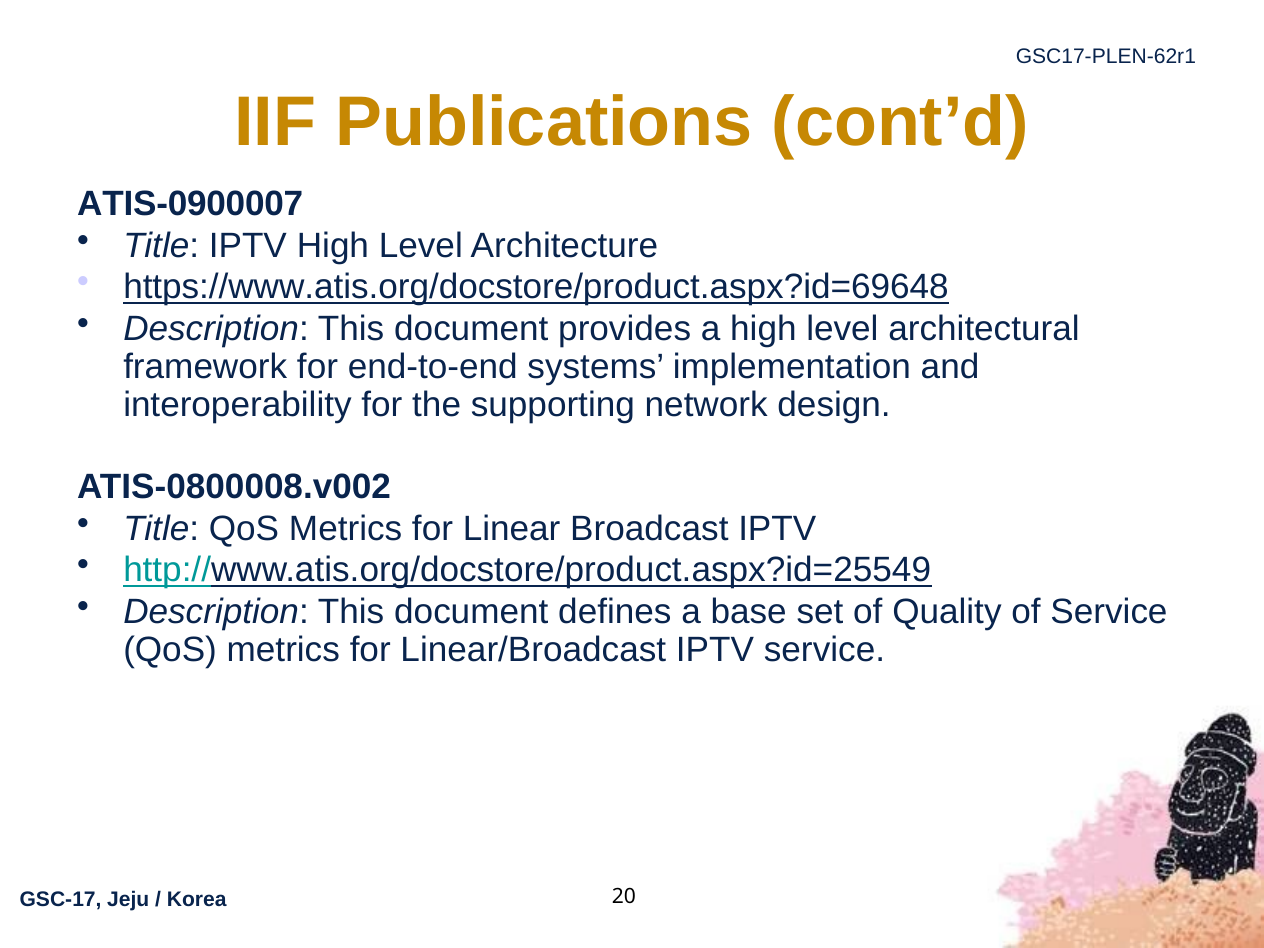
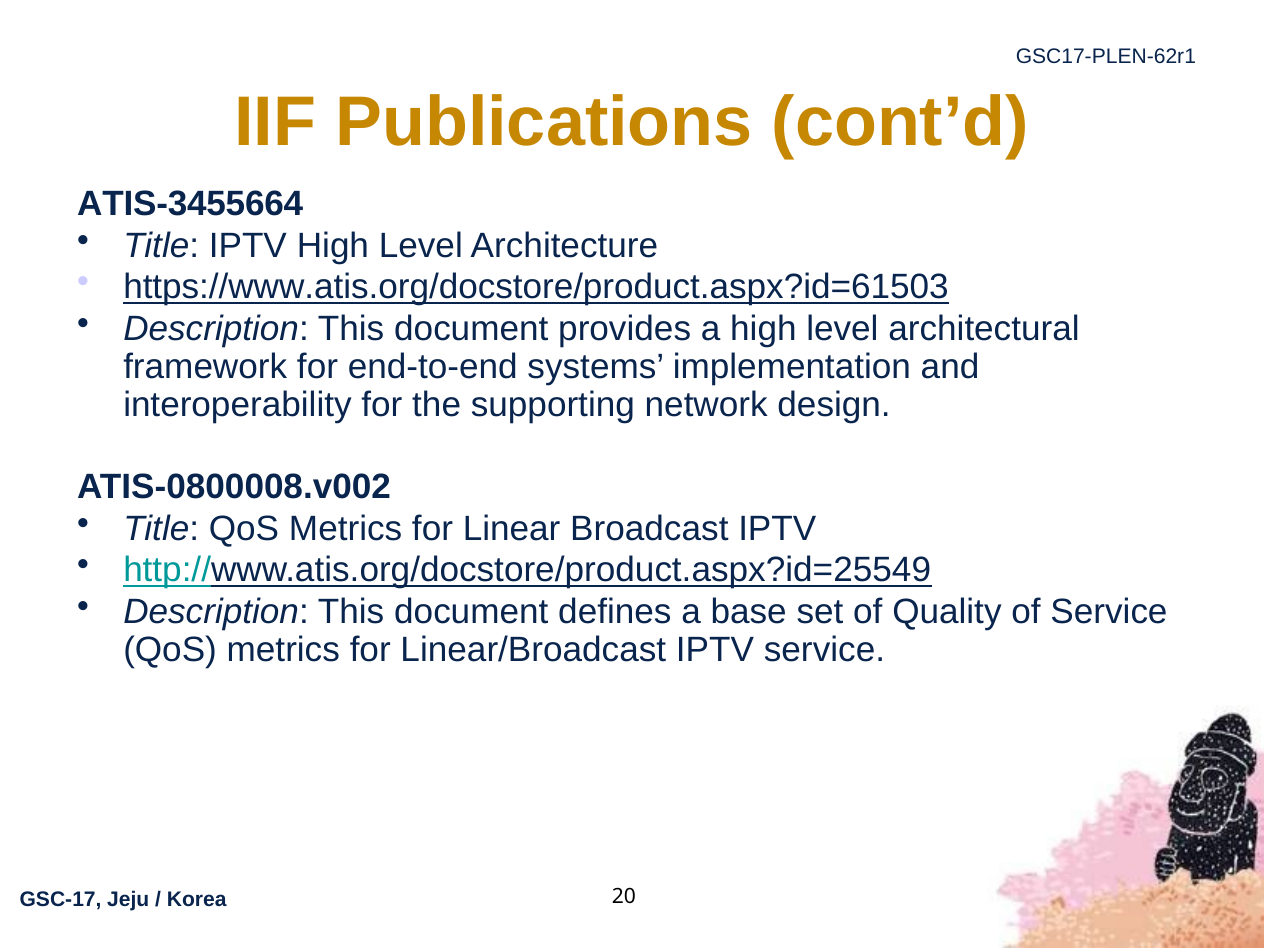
ATIS-0900007: ATIS-0900007 -> ATIS-3455664
https://www.atis.org/docstore/product.aspx?id=69648: https://www.atis.org/docstore/product.aspx?id=69648 -> https://www.atis.org/docstore/product.aspx?id=61503
